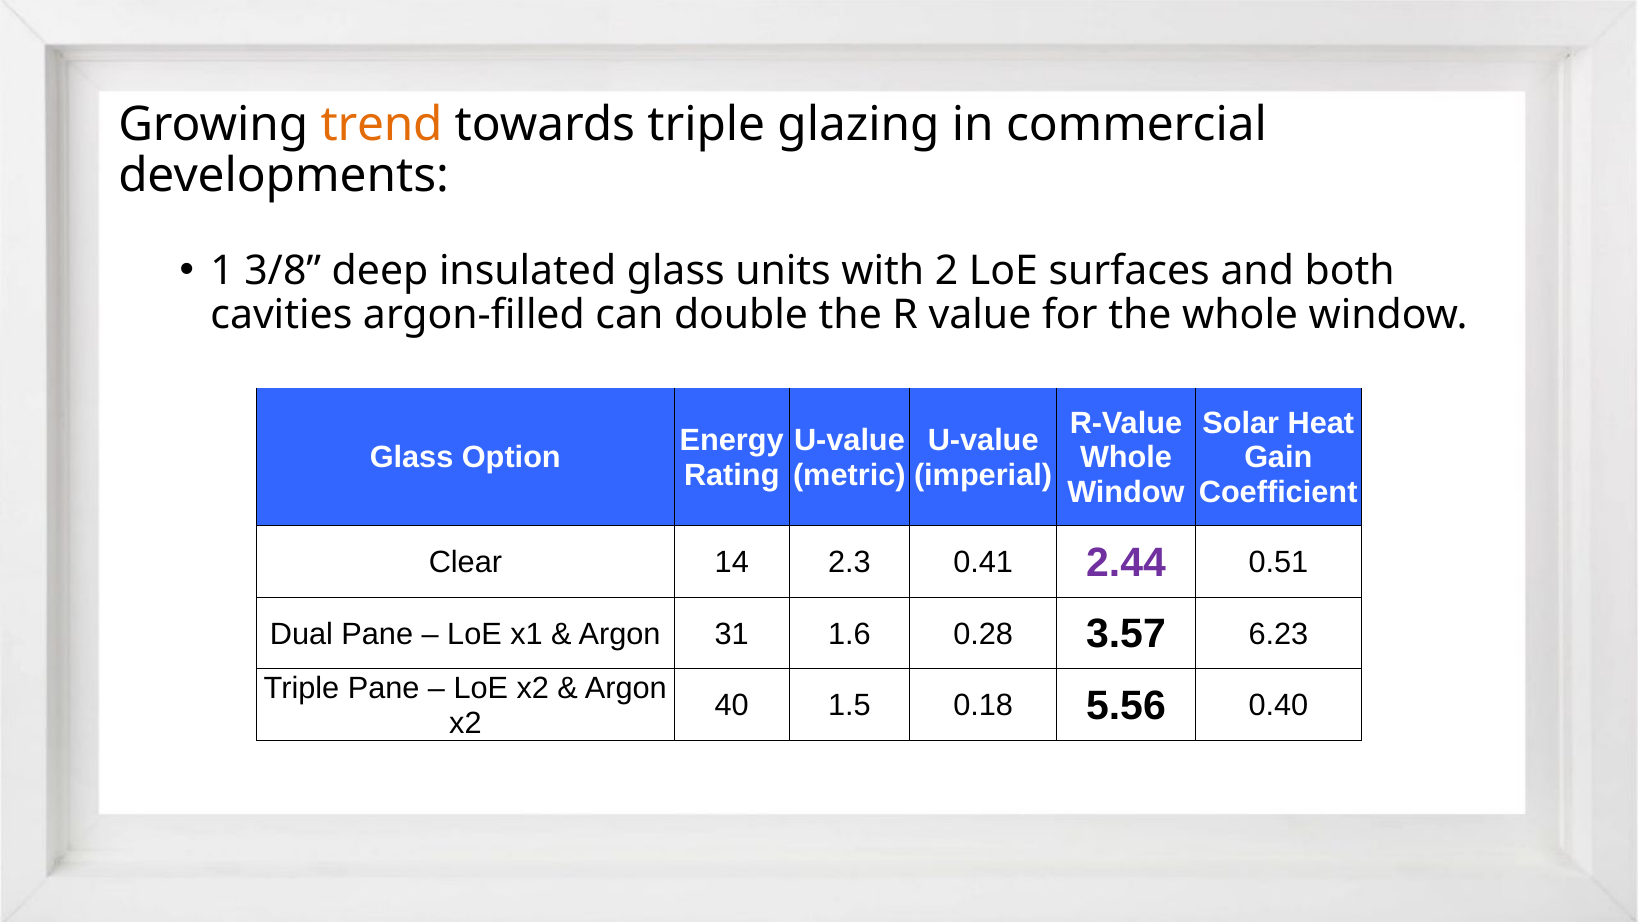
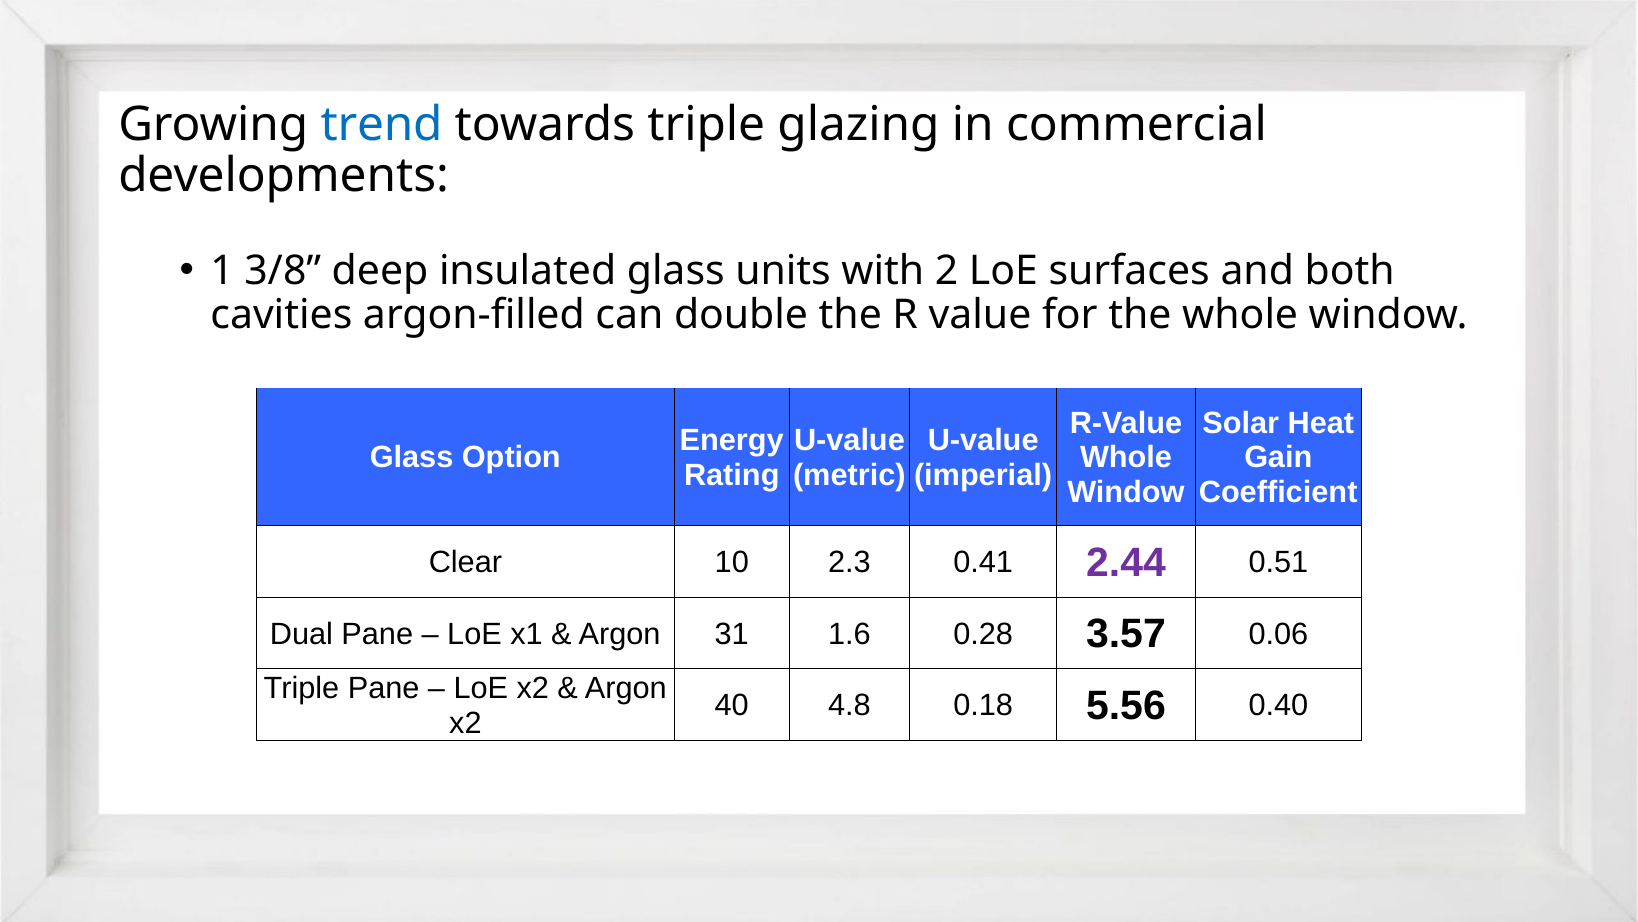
trend colour: orange -> blue
14: 14 -> 10
6.23: 6.23 -> 0.06
1.5: 1.5 -> 4.8
